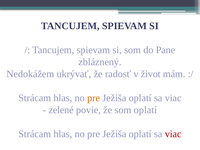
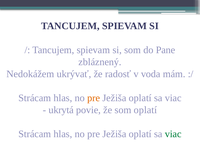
život: život -> voda
zelené: zelené -> ukrytá
viac at (173, 134) colour: red -> green
